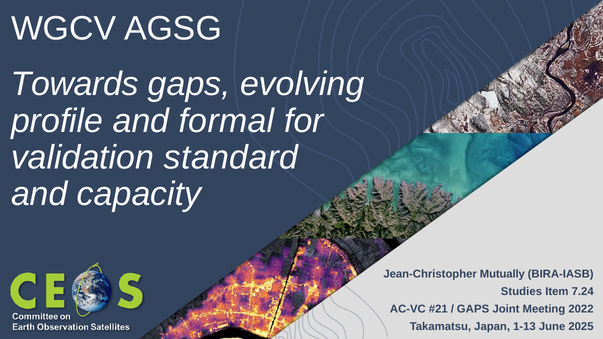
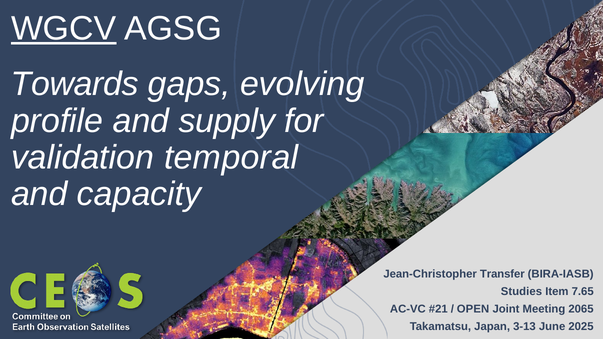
WGCV underline: none -> present
formal: formal -> supply
standard: standard -> temporal
Mutually: Mutually -> Transfer
7.24: 7.24 -> 7.65
GAPS at (473, 309): GAPS -> OPEN
2022: 2022 -> 2065
1-13: 1-13 -> 3-13
